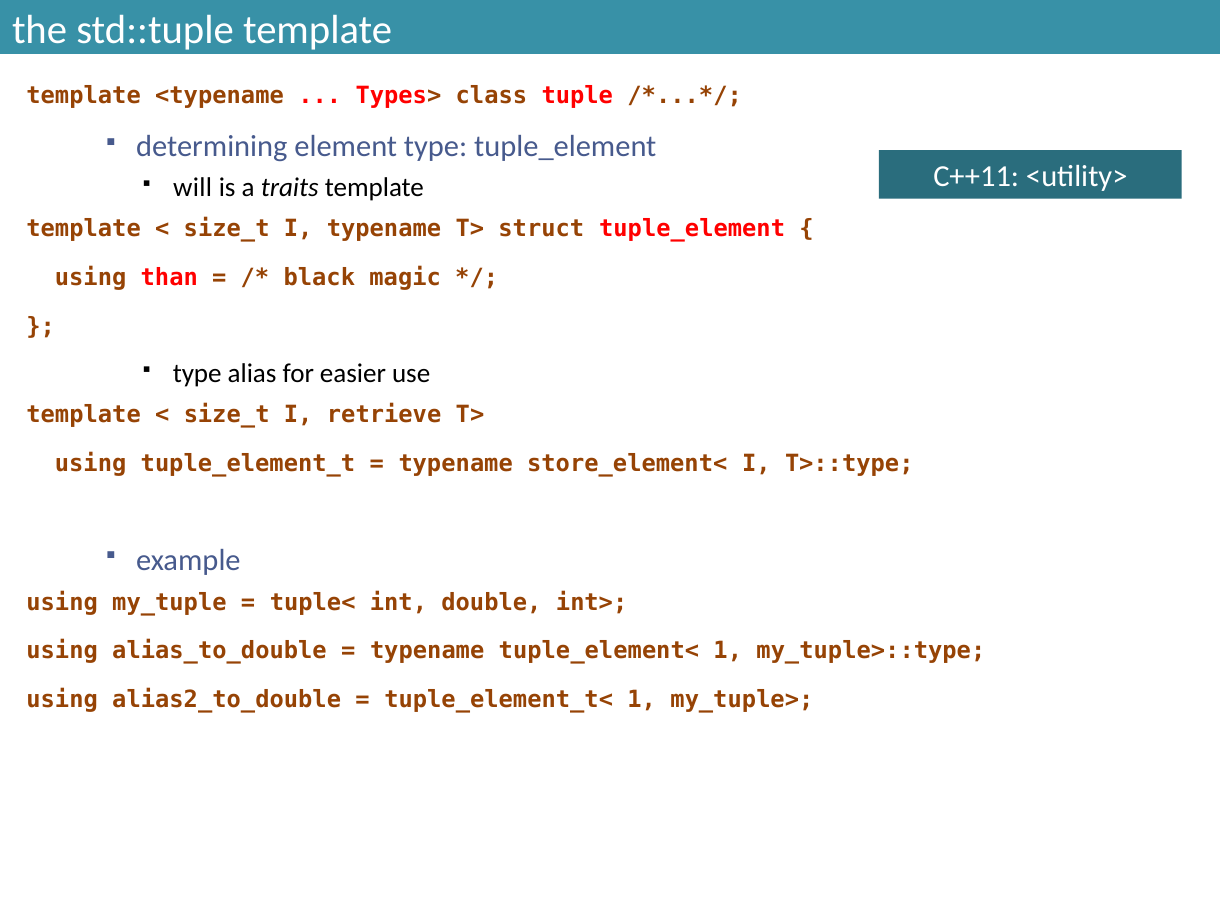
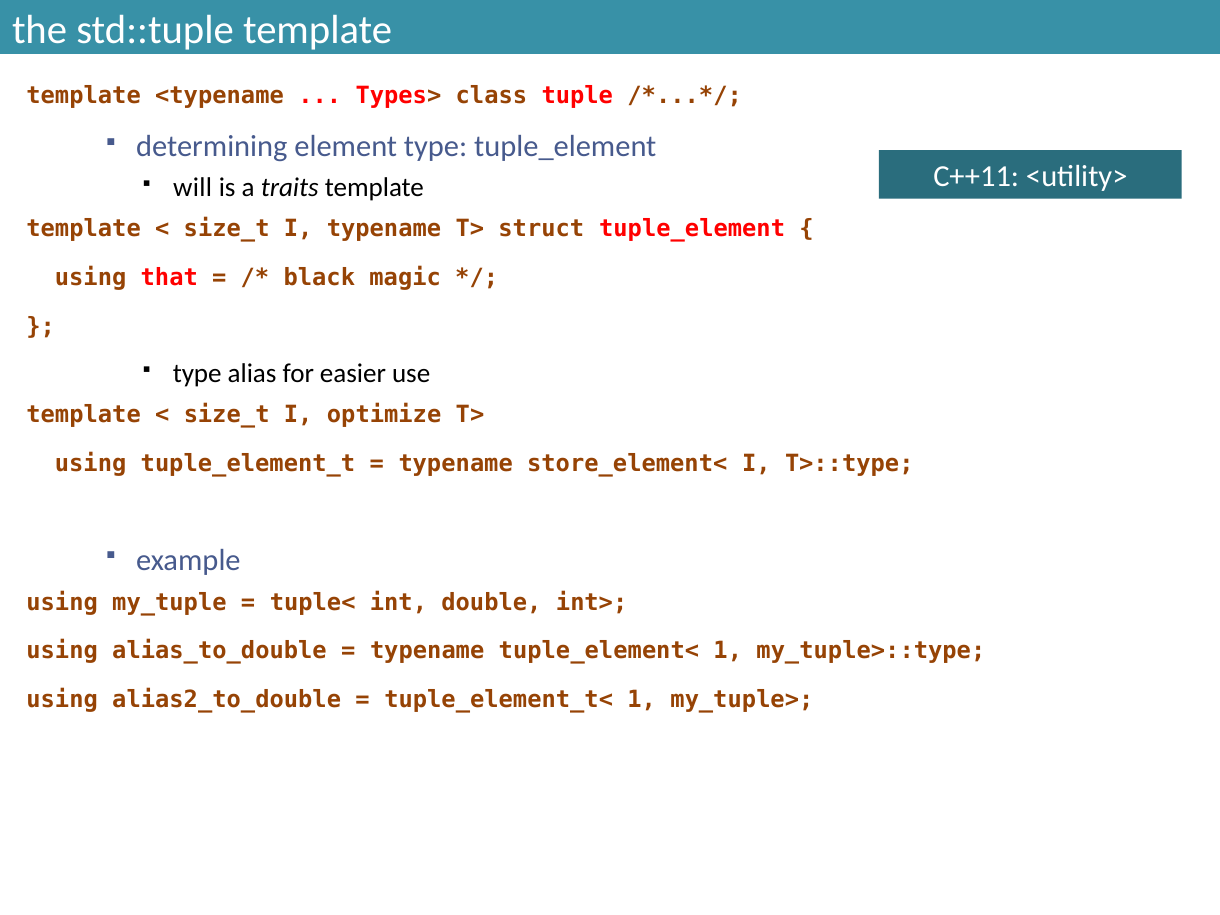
than: than -> that
retrieve: retrieve -> optimize
